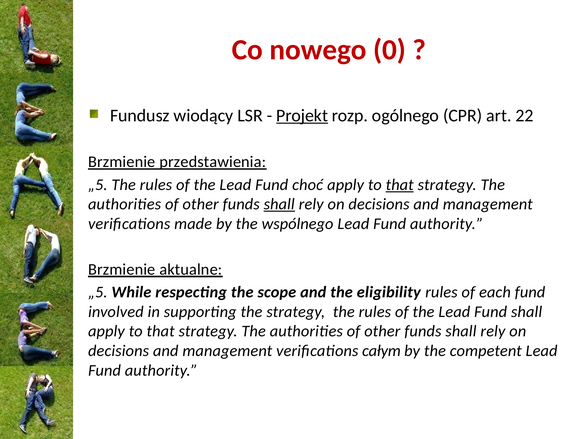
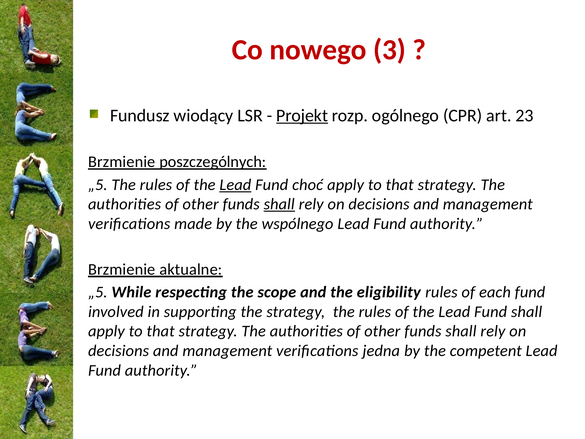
0: 0 -> 3
22: 22 -> 23
przedstawienia: przedstawienia -> poszczególnych
Lead at (235, 185) underline: none -> present
that at (400, 185) underline: present -> none
całym: całym -> jedna
